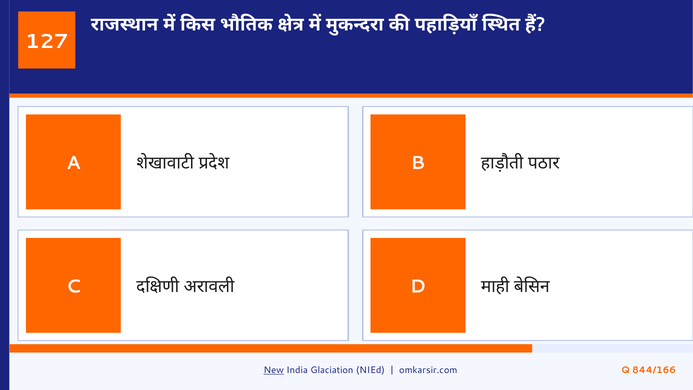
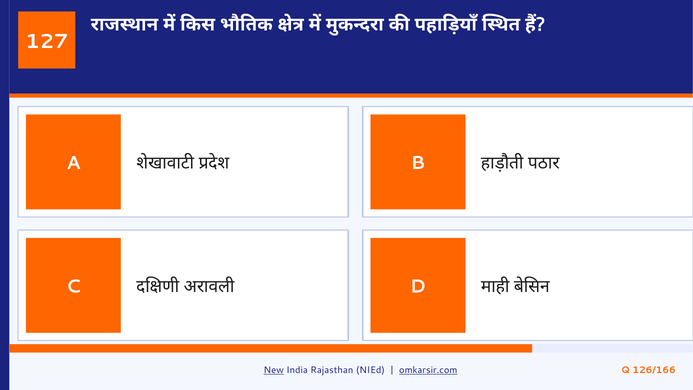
Glaciation: Glaciation -> Rajasthan
omkarsir.com underline: none -> present
844/166: 844/166 -> 126/166
